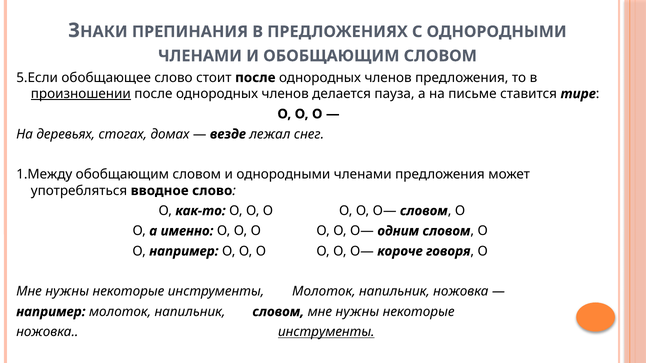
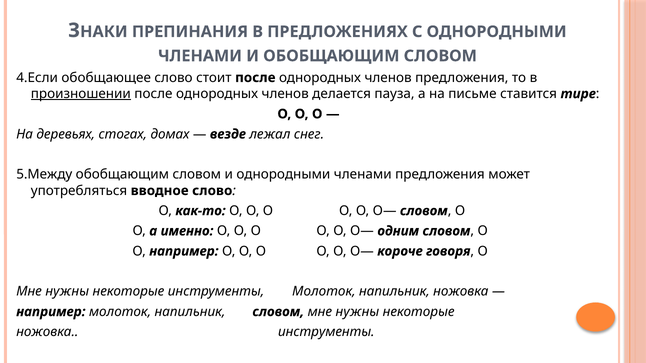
5.Если: 5.Если -> 4.Если
1.Между: 1.Между -> 5.Между
инструменты at (326, 332) underline: present -> none
